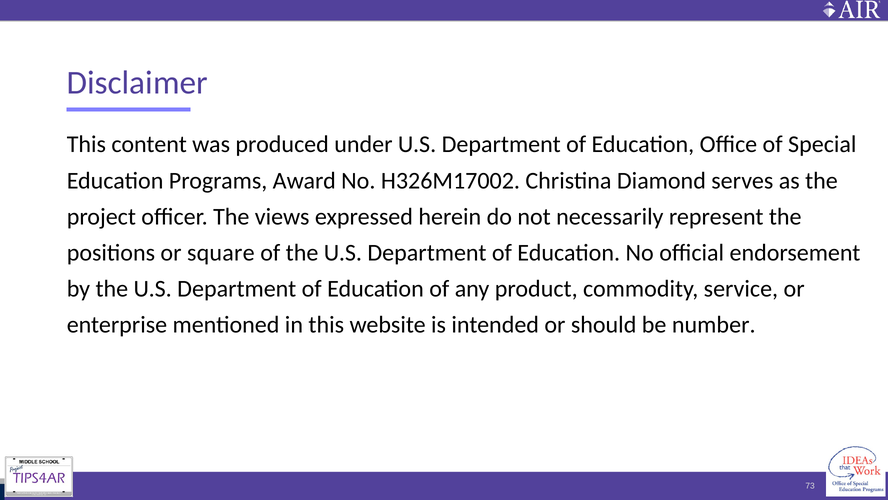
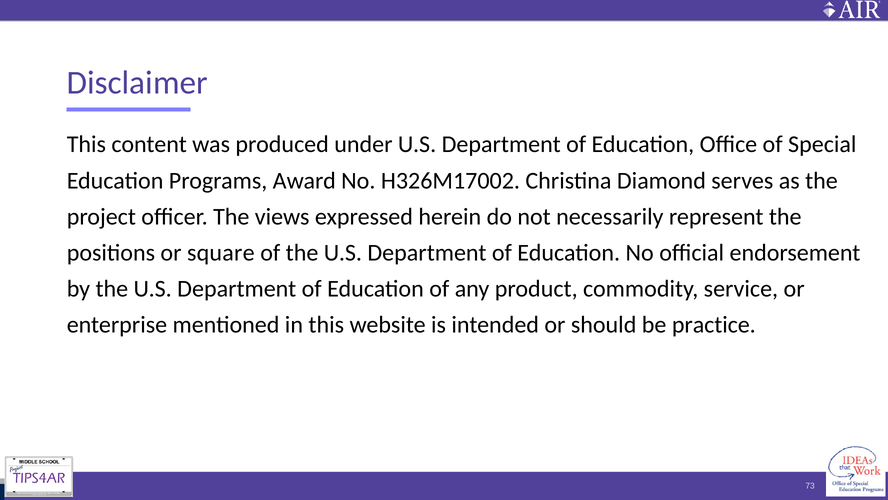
number: number -> practice
